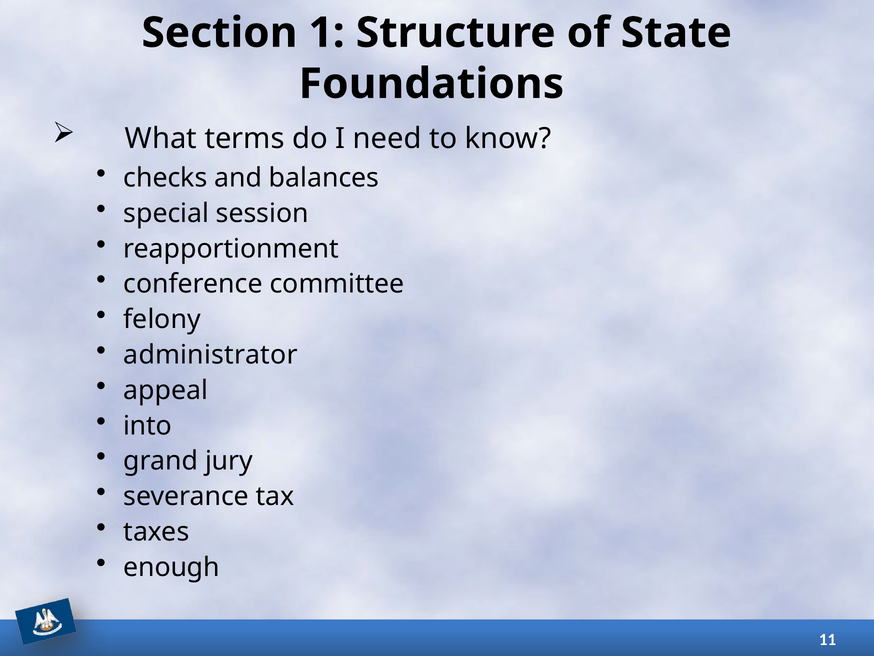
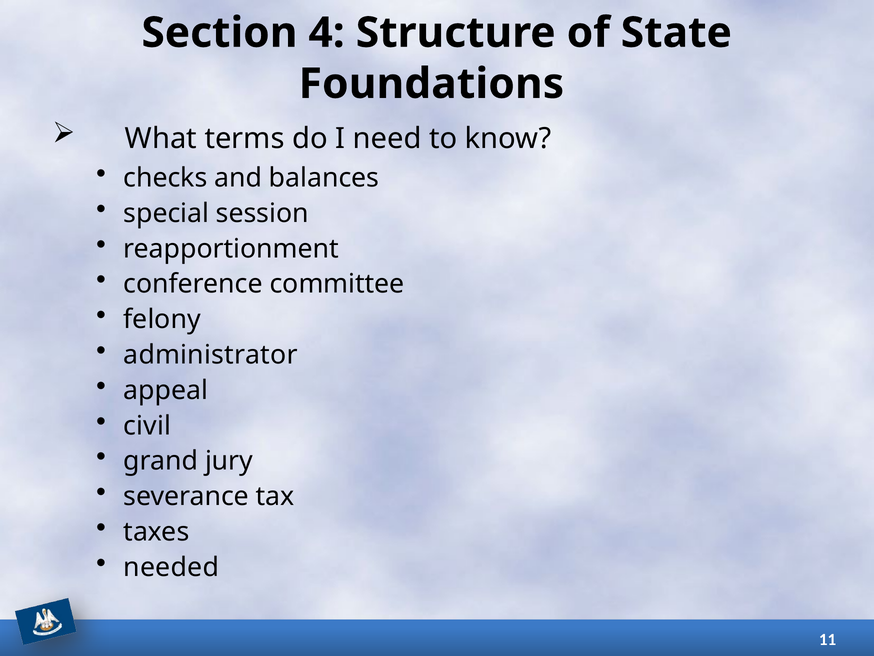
1: 1 -> 4
into: into -> civil
enough: enough -> needed
